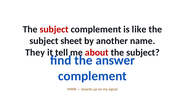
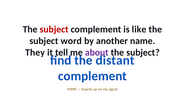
sheet: sheet -> word
about colour: red -> purple
answer: answer -> distant
